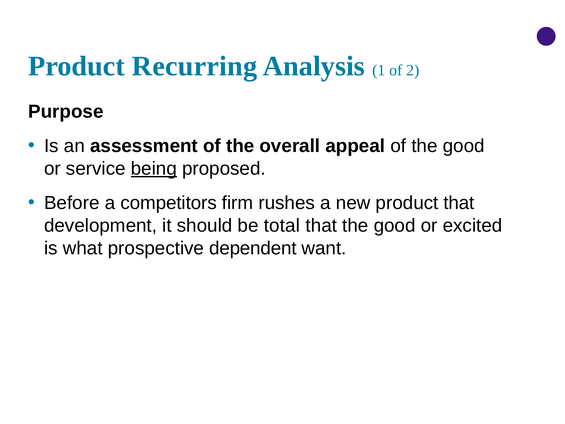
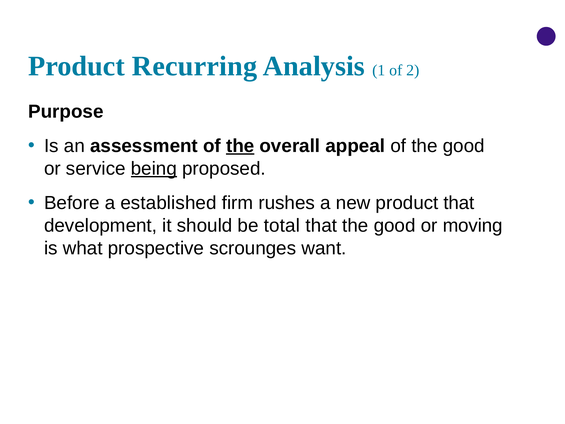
the at (240, 146) underline: none -> present
competitors: competitors -> established
excited: excited -> moving
dependent: dependent -> scrounges
